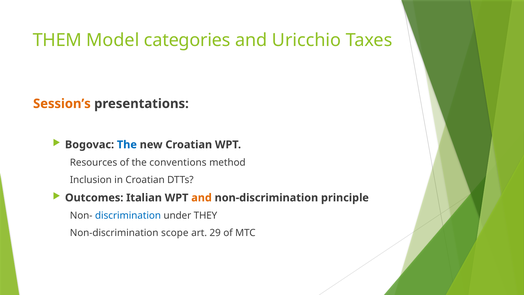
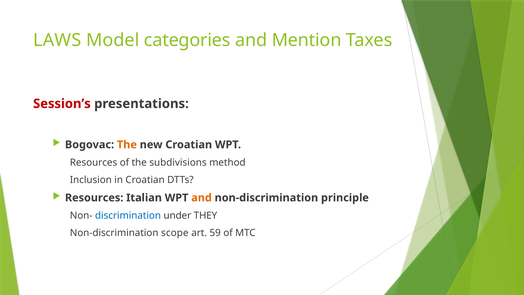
THEM: THEM -> LAWS
Uricchio: Uricchio -> Mention
Session’s colour: orange -> red
The at (127, 145) colour: blue -> orange
conventions: conventions -> subdivisions
Outcomes at (94, 198): Outcomes -> Resources
29: 29 -> 59
